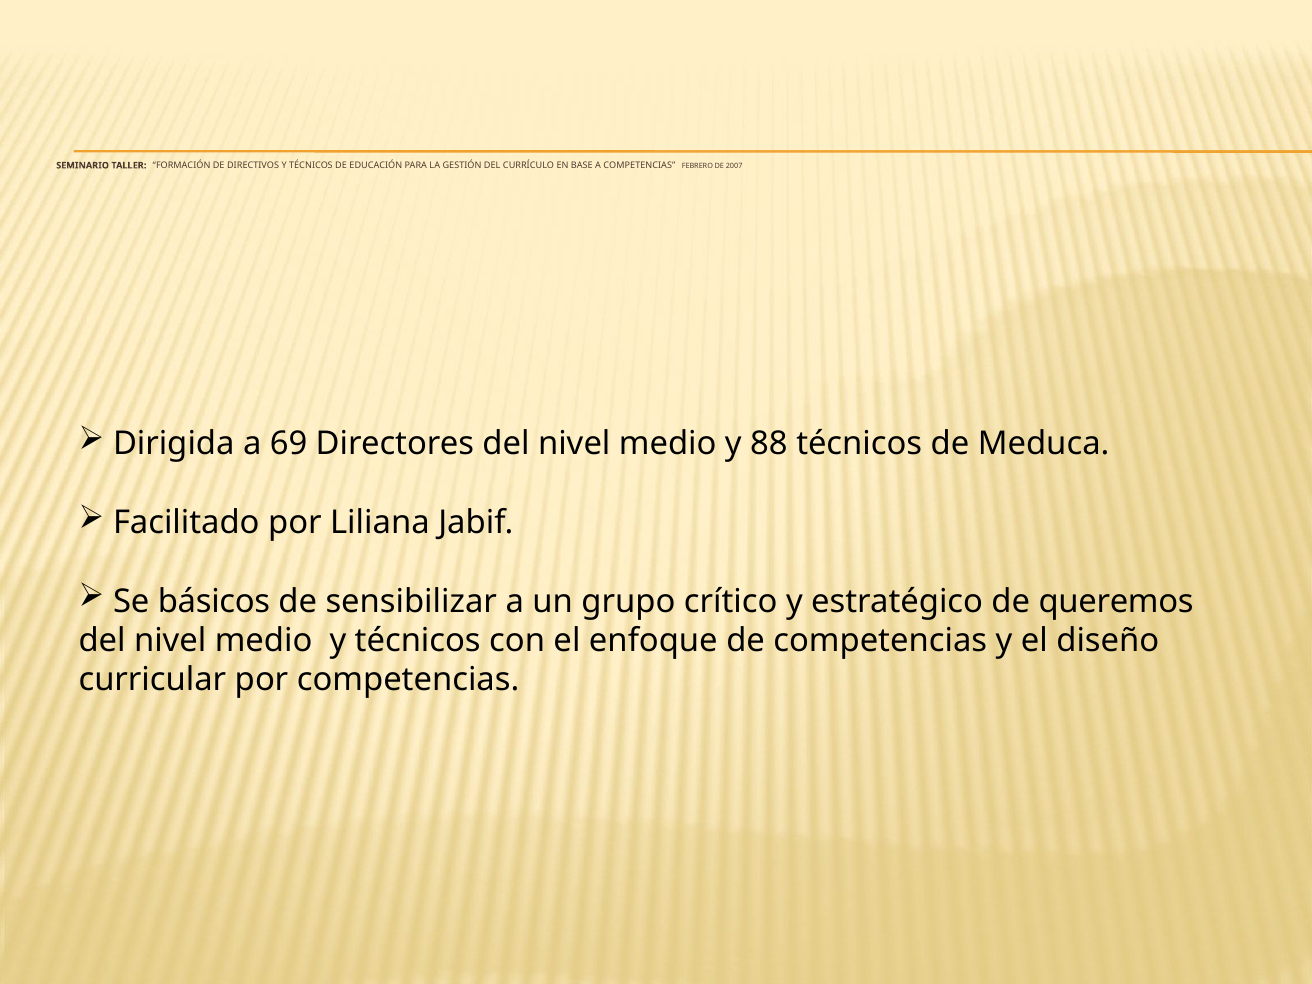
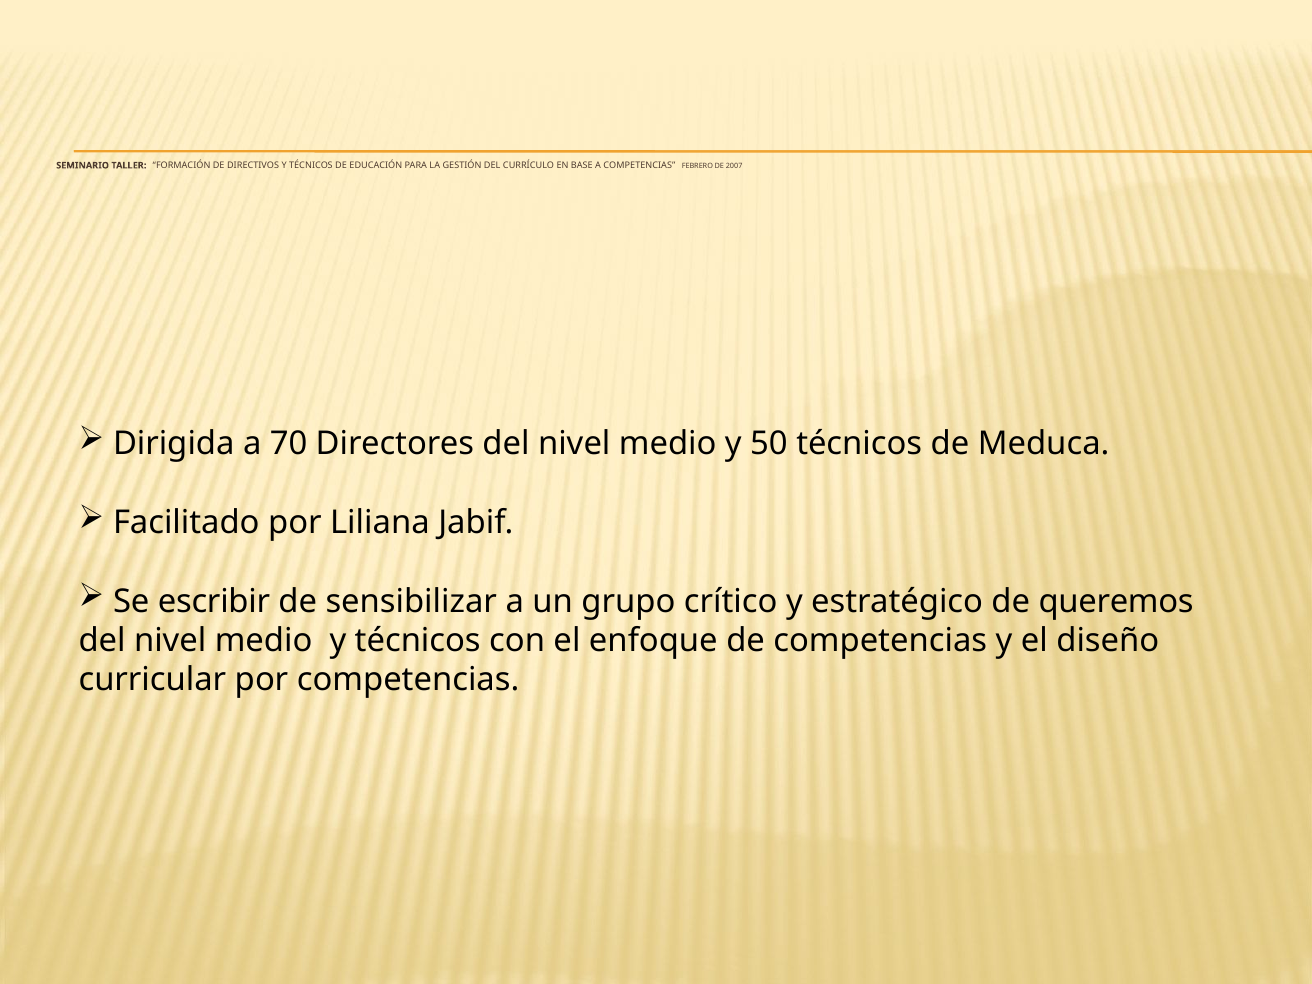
69: 69 -> 70
88: 88 -> 50
básicos: básicos -> escribir
